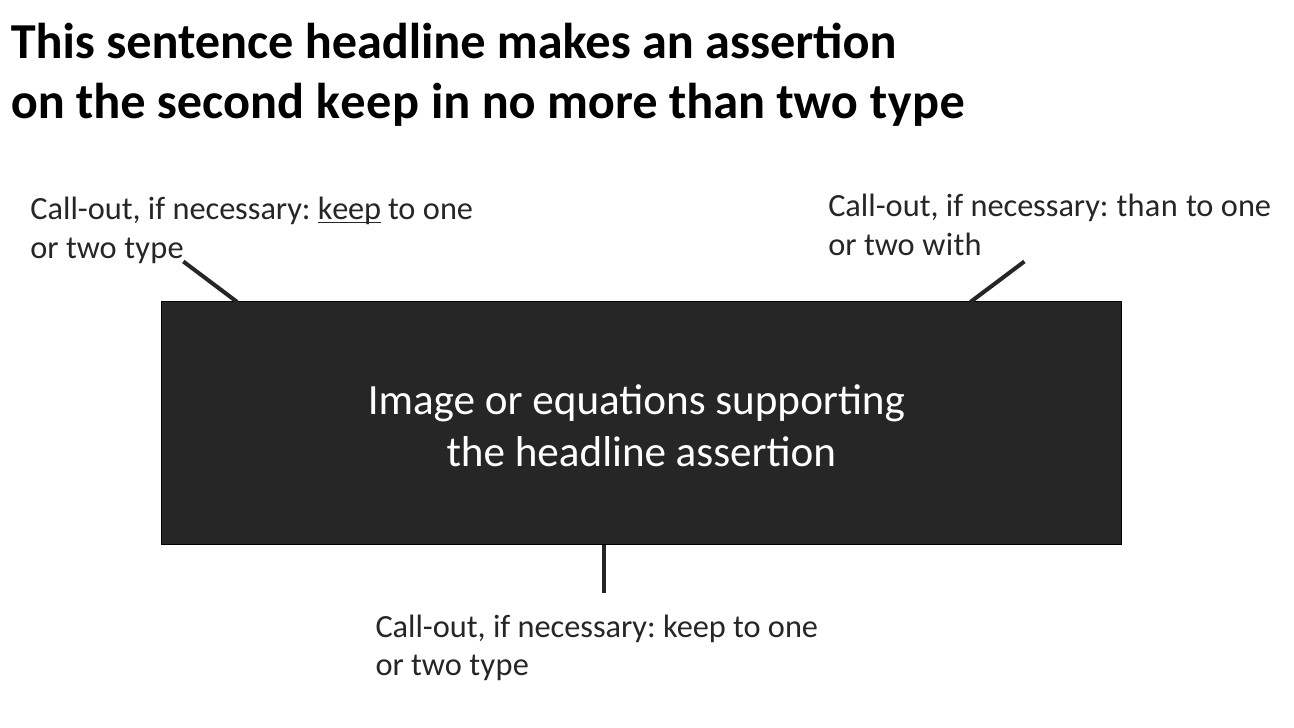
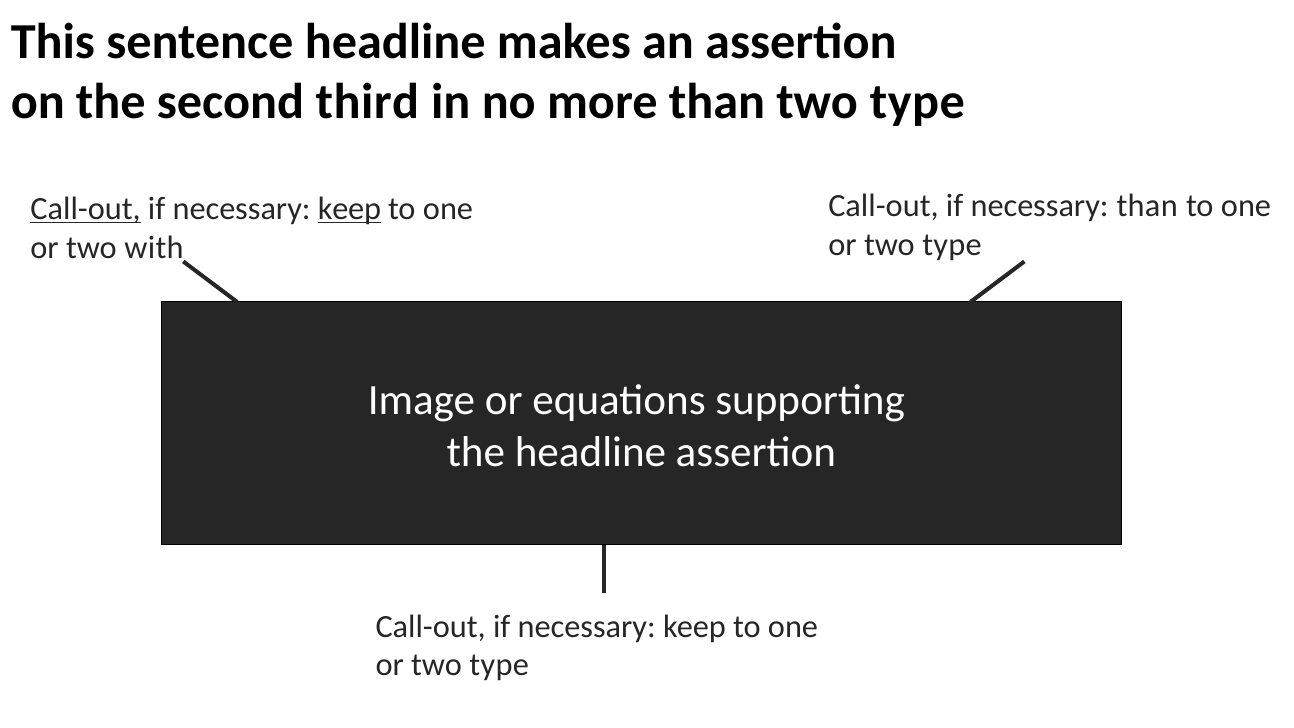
second keep: keep -> third
Call-out at (86, 209) underline: none -> present
with at (952, 245): with -> type
type at (154, 247): type -> with
